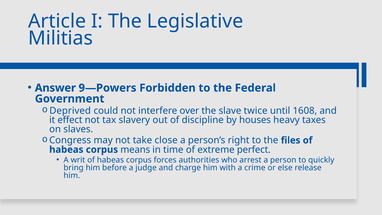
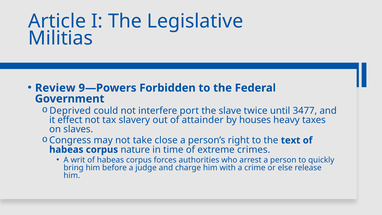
Answer: Answer -> Review
over: over -> port
1608: 1608 -> 3477
discipline: discipline -> attainder
files: files -> text
means: means -> nature
perfect: perfect -> crimes
